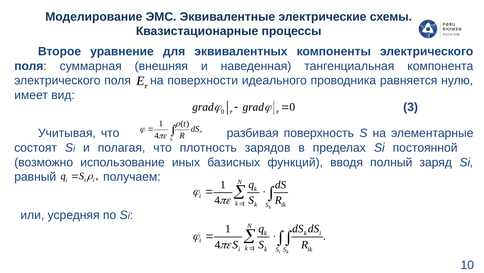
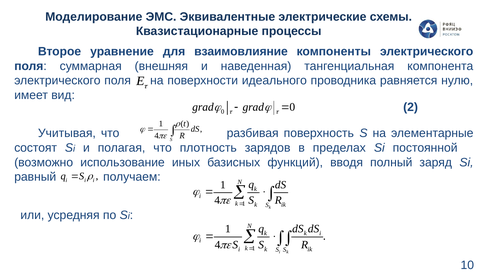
эквивалентных: эквивалентных -> взаимовлияние
3: 3 -> 2
